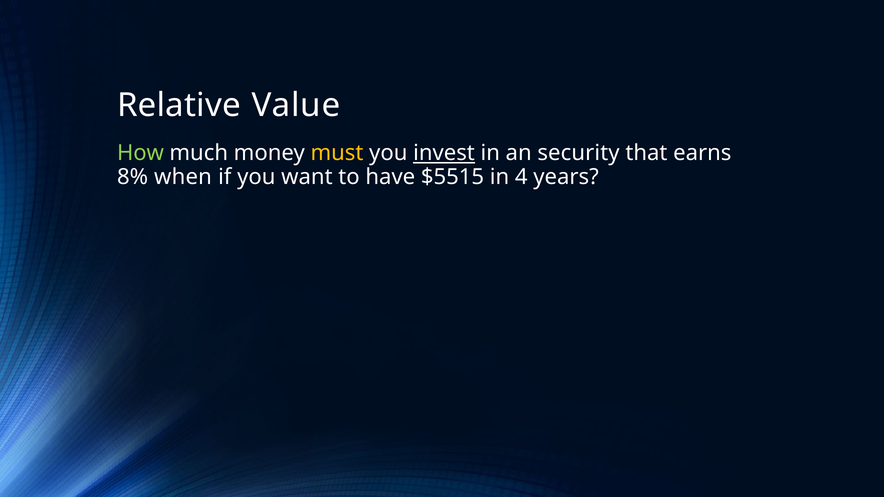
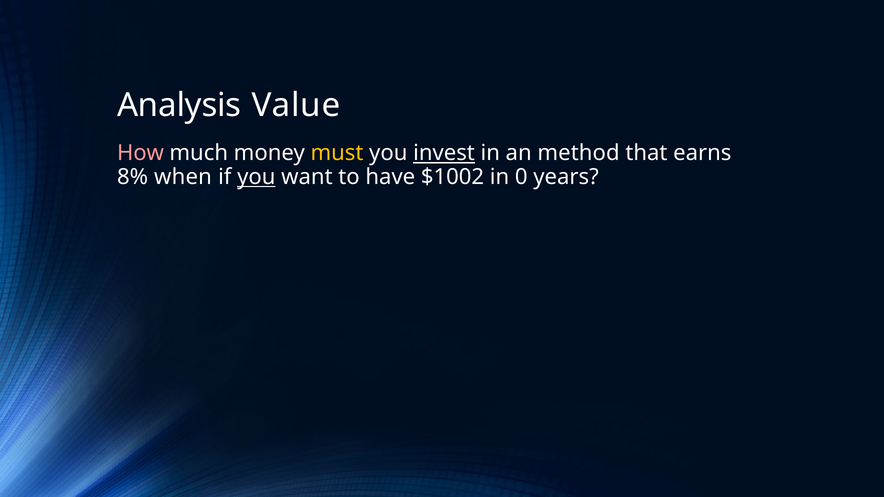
Relative: Relative -> Analysis
How colour: light green -> pink
security: security -> method
you at (256, 177) underline: none -> present
$5515: $5515 -> $1002
4: 4 -> 0
